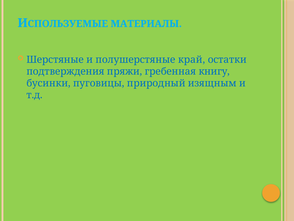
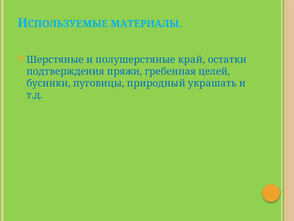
книгу: книгу -> целей
изящным: изящным -> украшать
